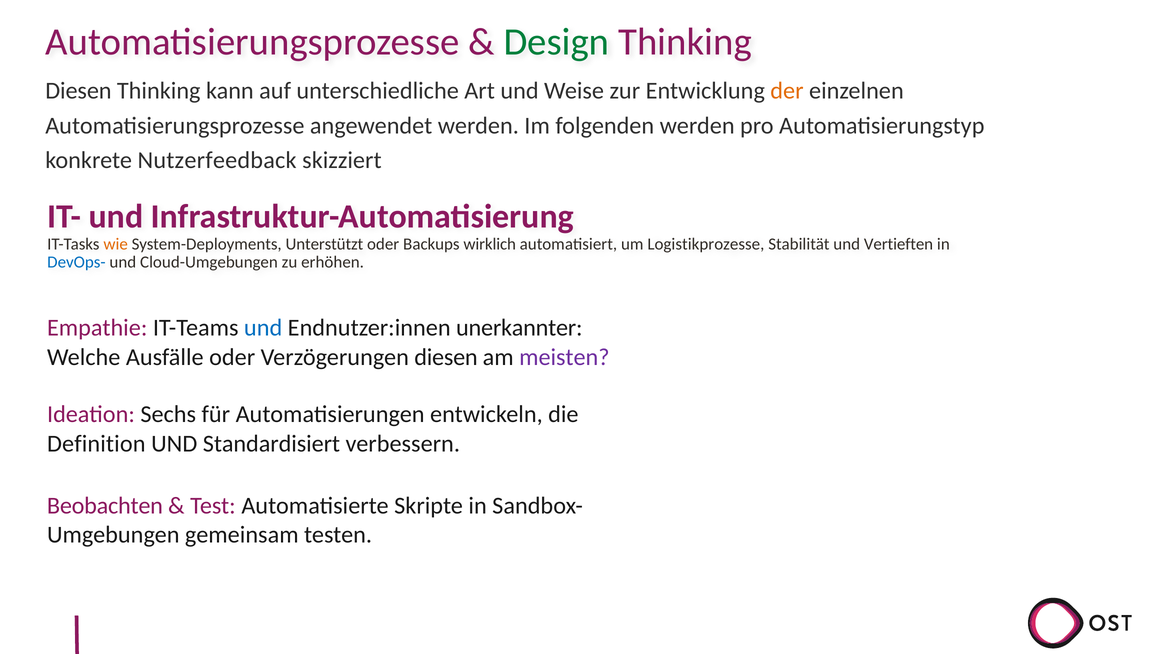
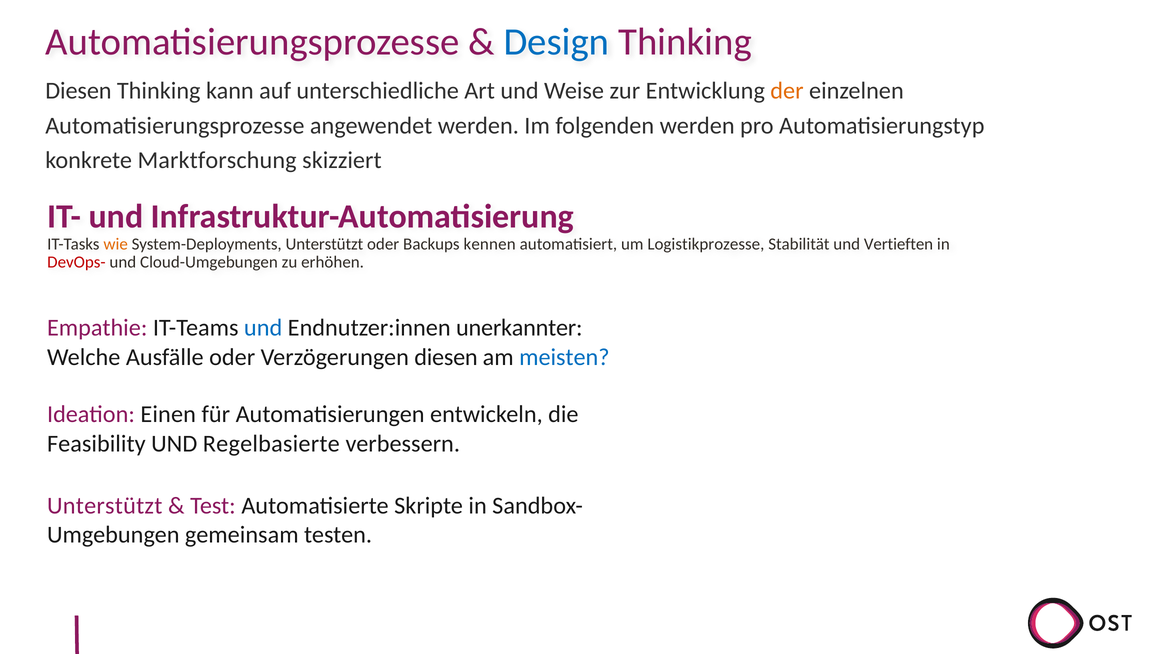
Design colour: green -> blue
Nutzerfeedback: Nutzerfeedback -> Marktforschung
wirklich: wirklich -> kennen
DevOps- colour: blue -> red
meisten colour: purple -> blue
Sechs: Sechs -> Einen
Definition: Definition -> Feasibility
Standardisiert: Standardisiert -> Regelbasierte
Beobachten at (105, 506): Beobachten -> Unterstützt
